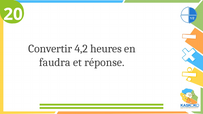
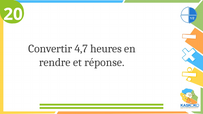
4,2: 4,2 -> 4,7
faudra: faudra -> rendre
